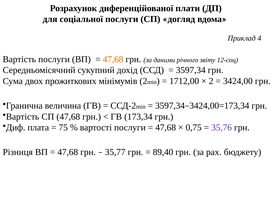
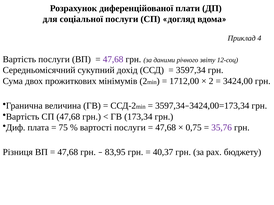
47,68 at (113, 59) colour: orange -> purple
35,77: 35,77 -> 83,95
89,40: 89,40 -> 40,37
